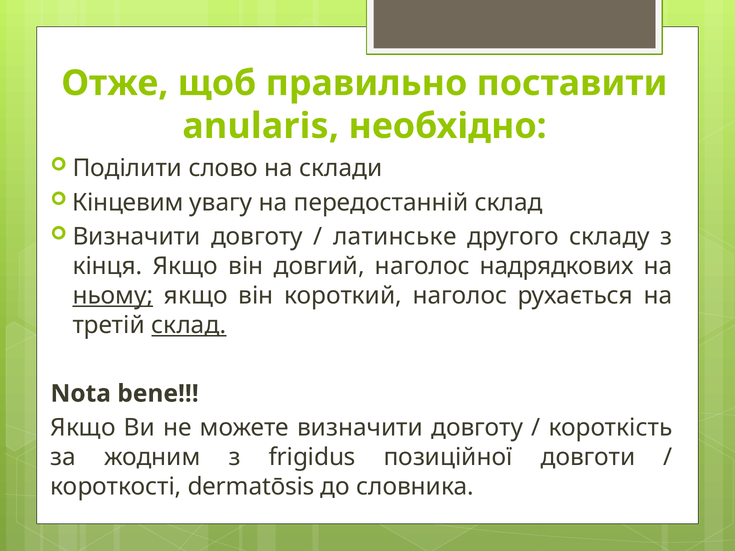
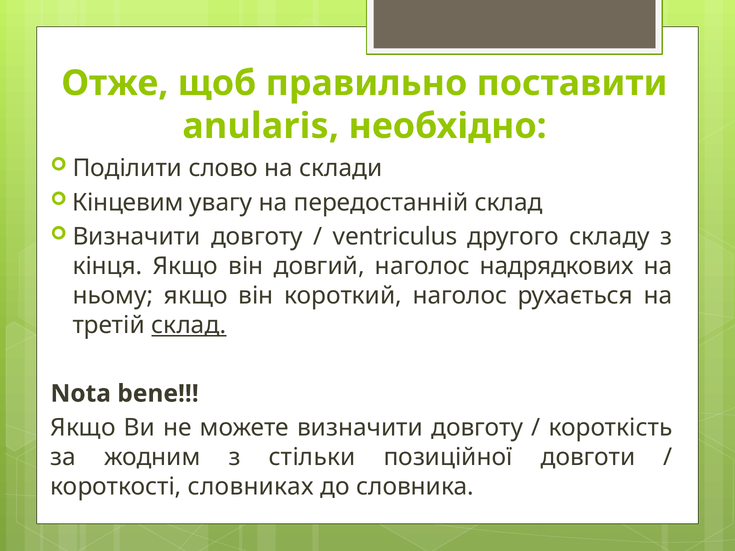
латинське: латинське -> ventriculus
ньому underline: present -> none
frigidus: frigidus -> стільки
dermatōsis: dermatōsis -> словниках
